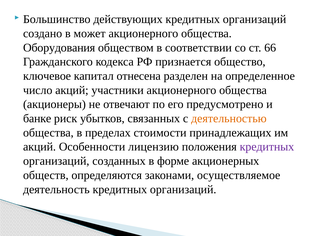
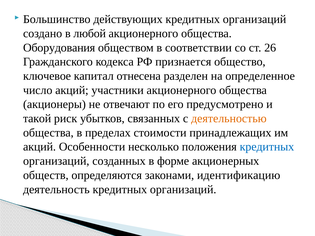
может: может -> любой
66: 66 -> 26
банке: банке -> такой
лицензию: лицензию -> несколько
кредитных at (267, 147) colour: purple -> blue
осуществляемое: осуществляемое -> идентификацию
